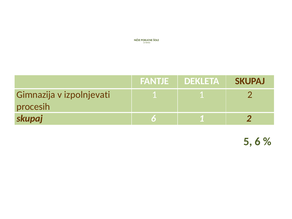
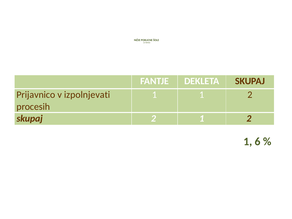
Gimnazija: Gimnazija -> Prijavnico
skupaj 6: 6 -> 2
5 at (248, 142): 5 -> 1
